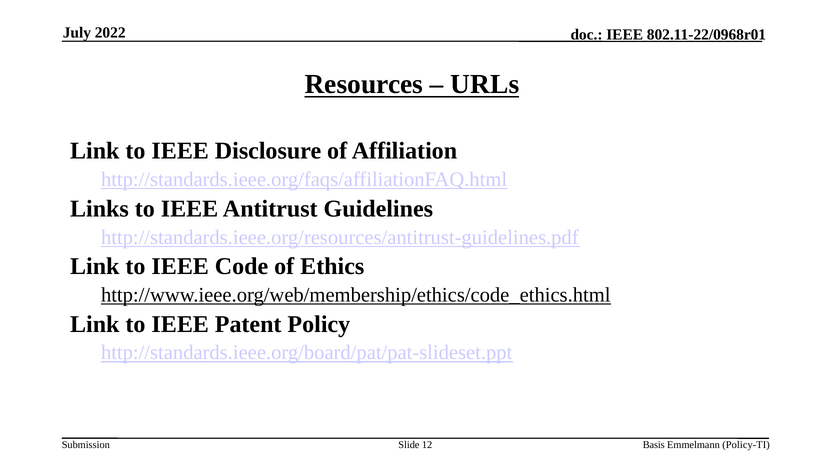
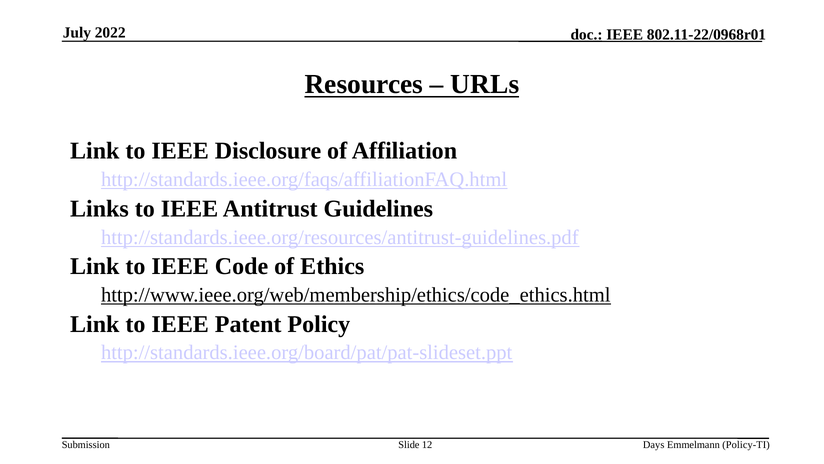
Basis: Basis -> Days
